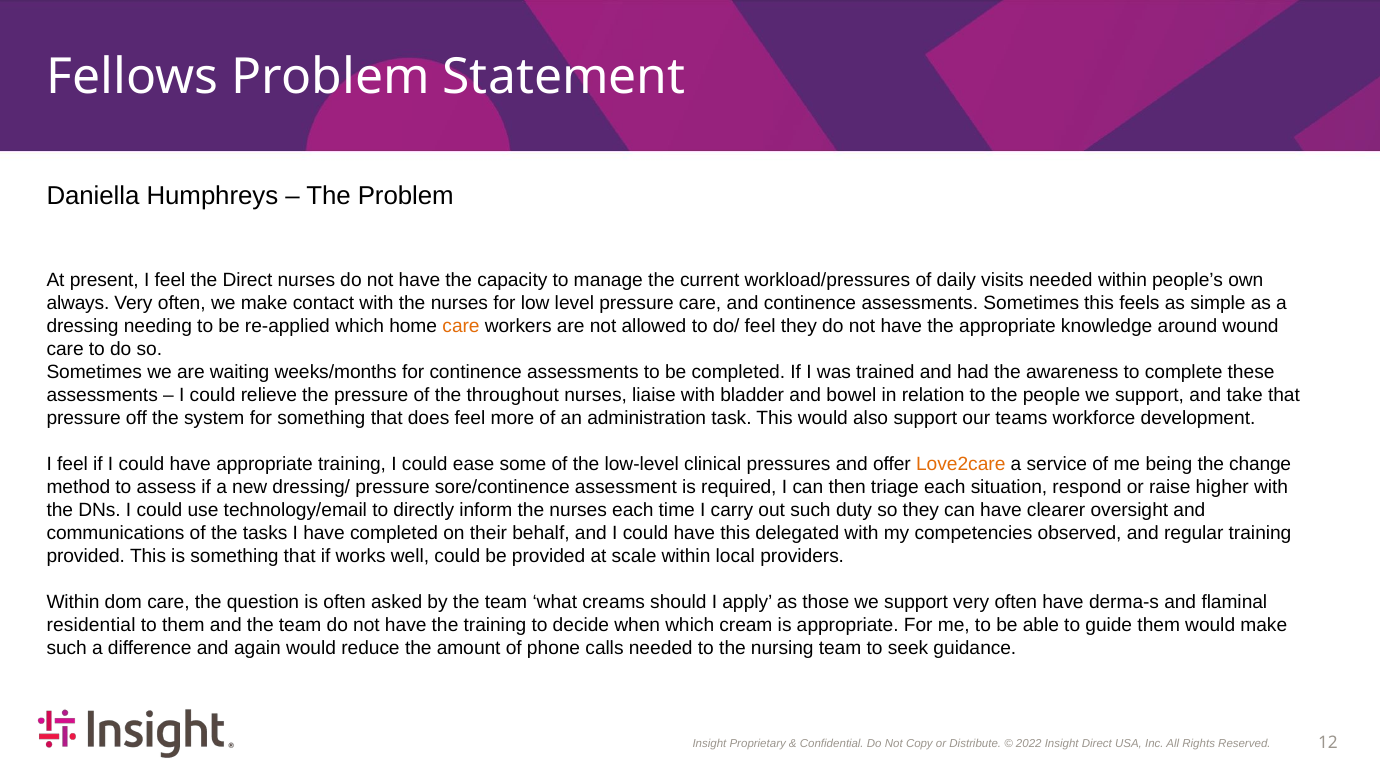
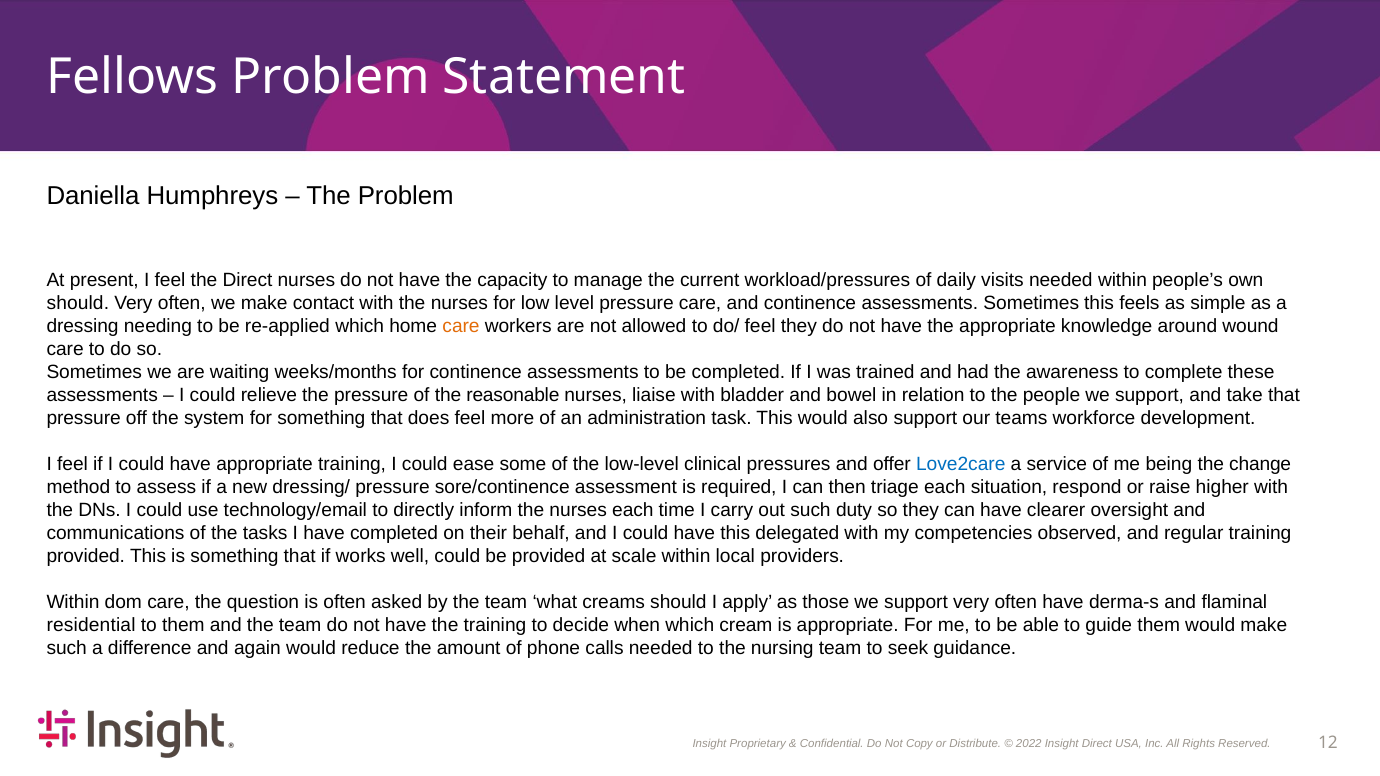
always at (78, 303): always -> should
throughout: throughout -> reasonable
Love2care colour: orange -> blue
